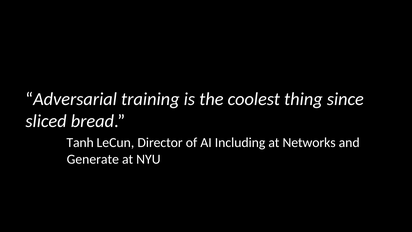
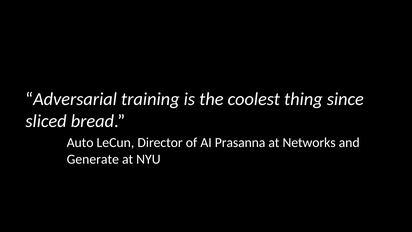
Tanh: Tanh -> Auto
Including: Including -> Prasanna
